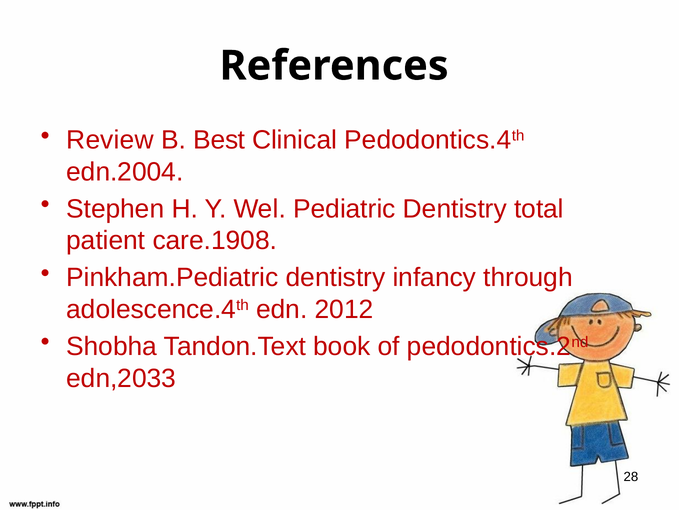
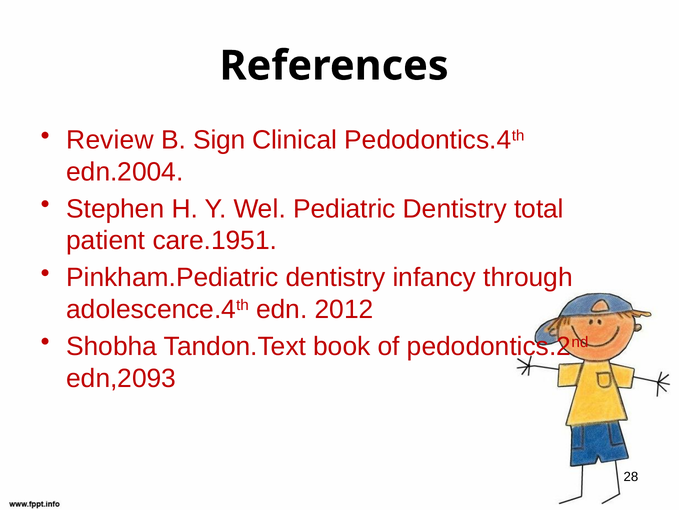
Best: Best -> Sign
care.1908: care.1908 -> care.1951
edn,2033: edn,2033 -> edn,2093
